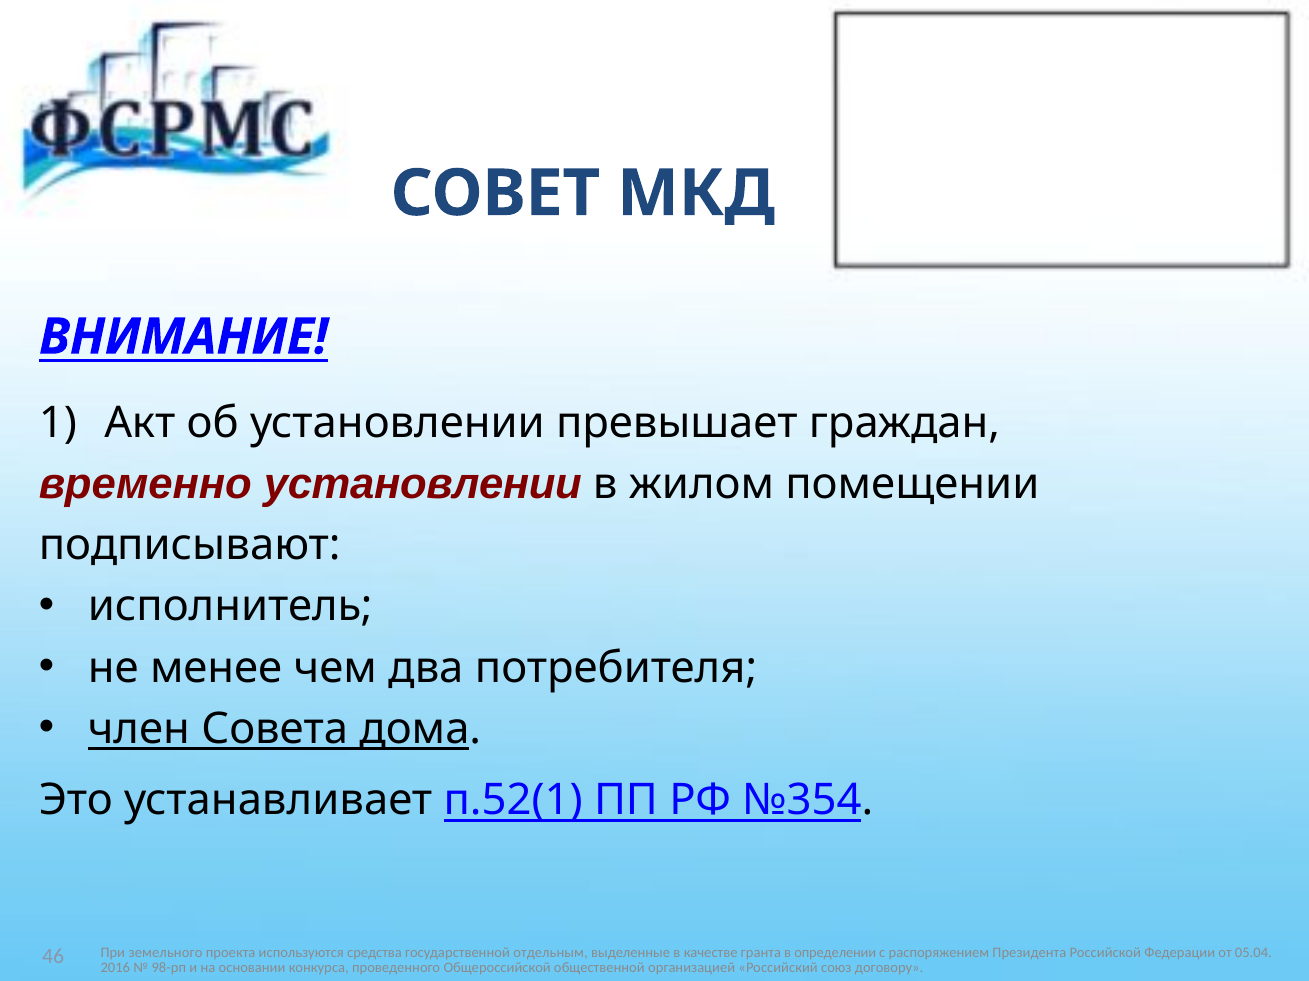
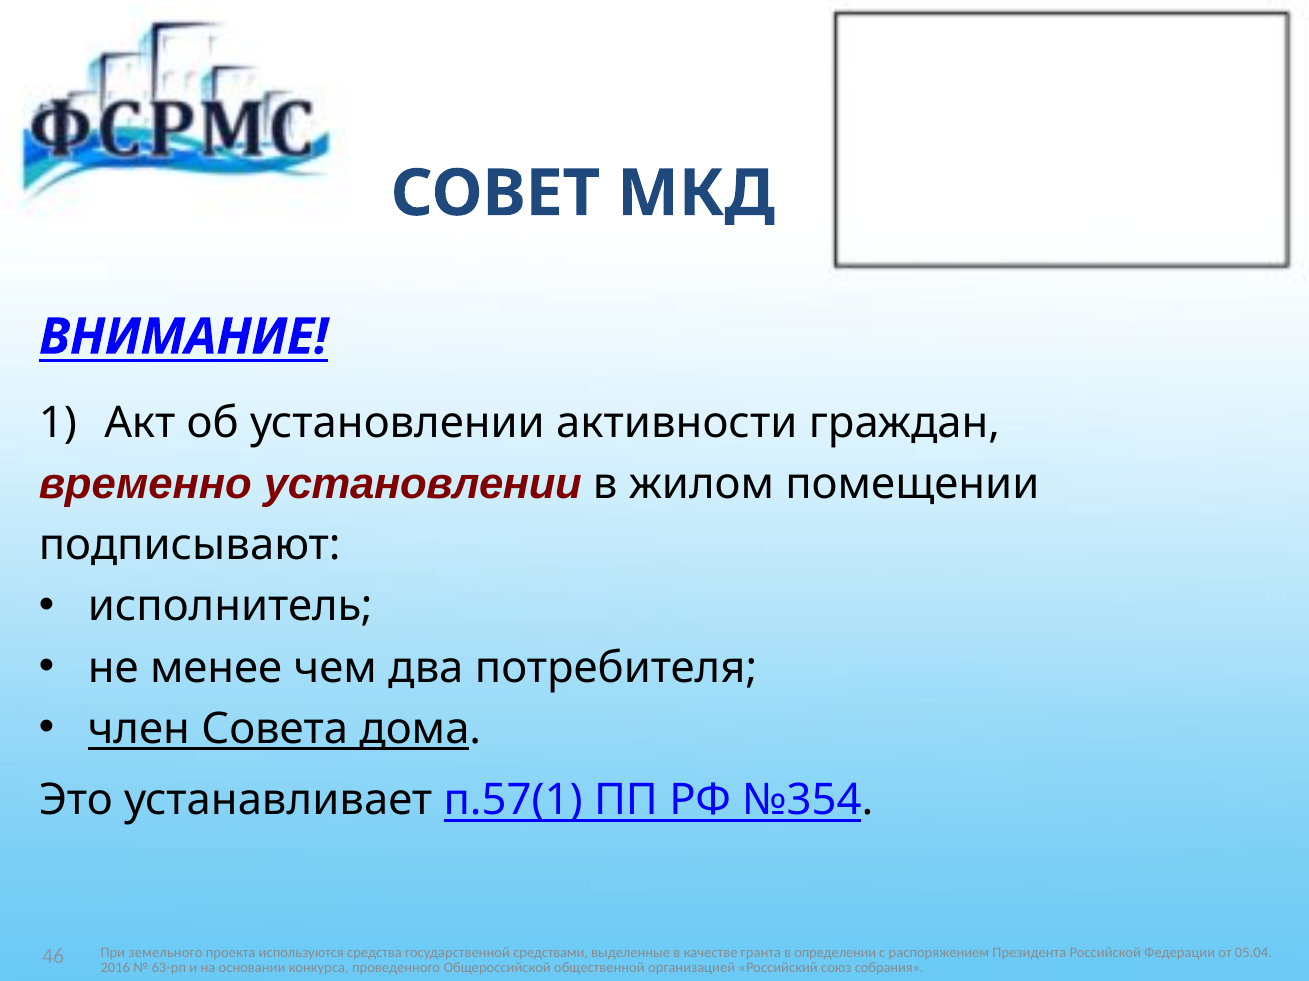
превышает: превышает -> активности
п.52(1: п.52(1 -> п.57(1
отдельным: отдельным -> средствами
98-рп: 98-рп -> 63-рп
договору: договору -> собрания
